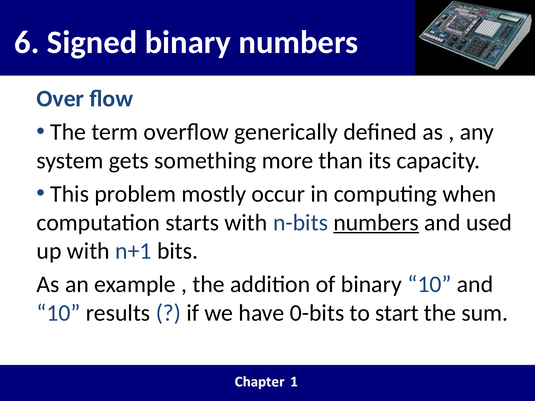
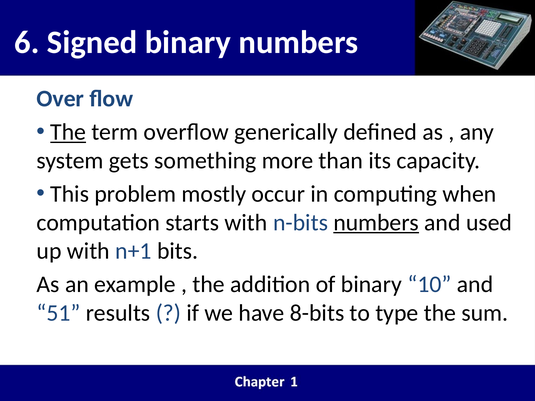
The at (68, 132) underline: none -> present
10 at (59, 313): 10 -> 51
0-bits: 0-bits -> 8-bits
start: start -> type
